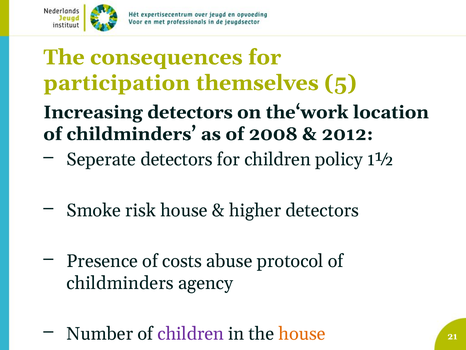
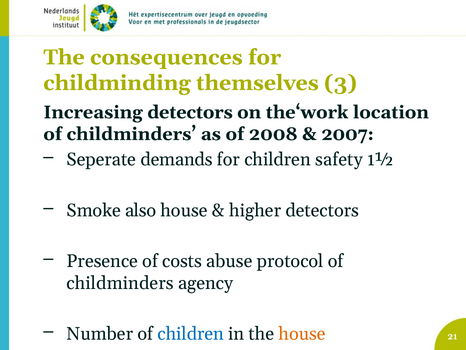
participation: participation -> childminding
5: 5 -> 3
2012: 2012 -> 2007
Seperate detectors: detectors -> demands
policy: policy -> safety
risk: risk -> also
children at (191, 333) colour: purple -> blue
